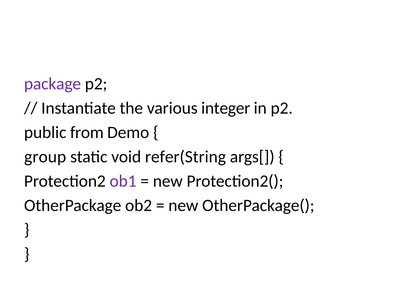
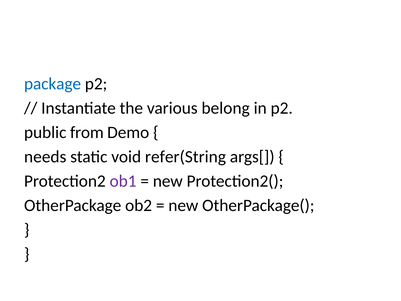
package colour: purple -> blue
integer: integer -> belong
group: group -> needs
